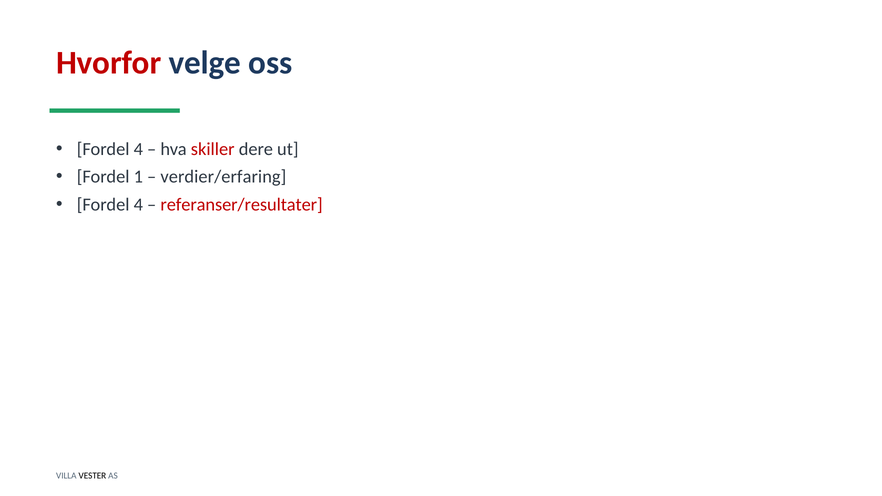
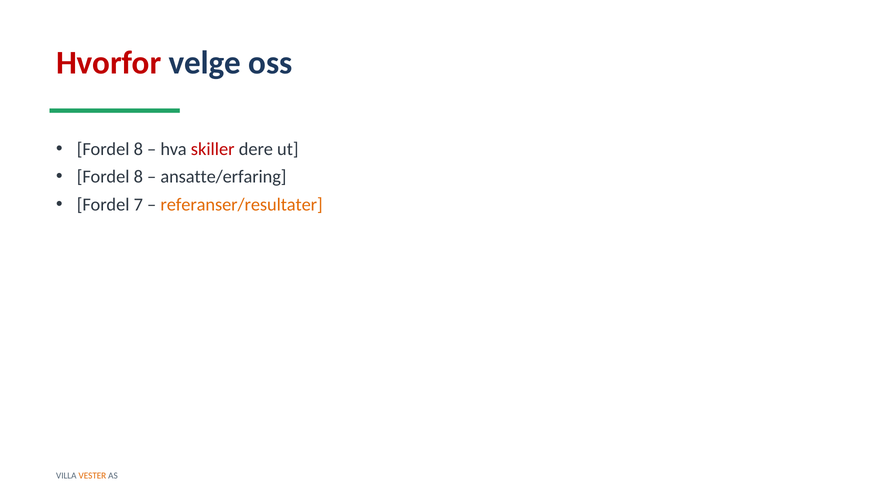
4 at (138, 149): 4 -> 8
1 at (138, 177): 1 -> 8
verdier/erfaring: verdier/erfaring -> ansatte/erfaring
4 at (138, 205): 4 -> 7
referanser/resultater colour: red -> orange
VESTER colour: black -> orange
